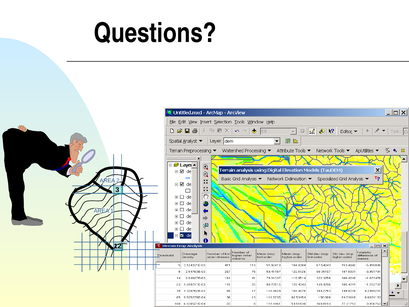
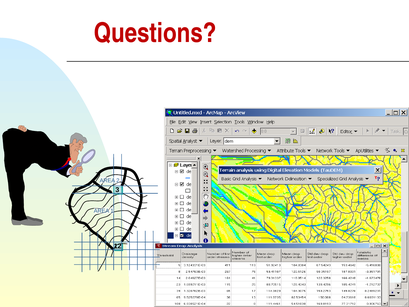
Questions colour: black -> red
